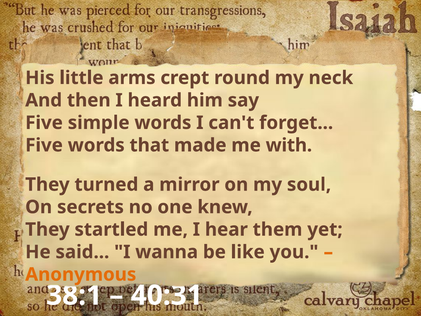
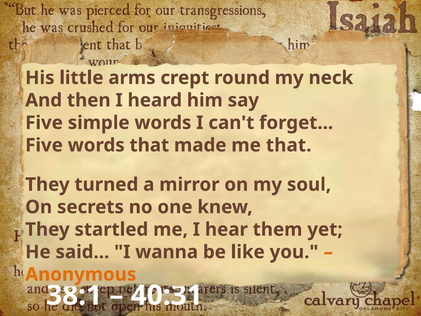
me with: with -> that
